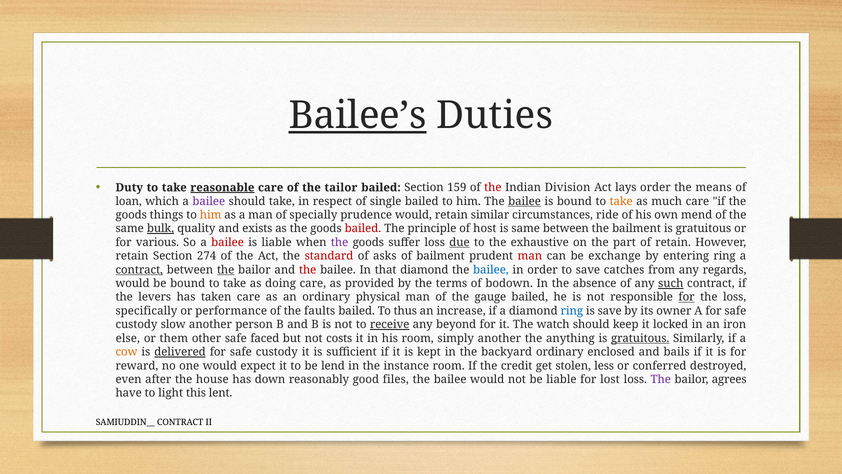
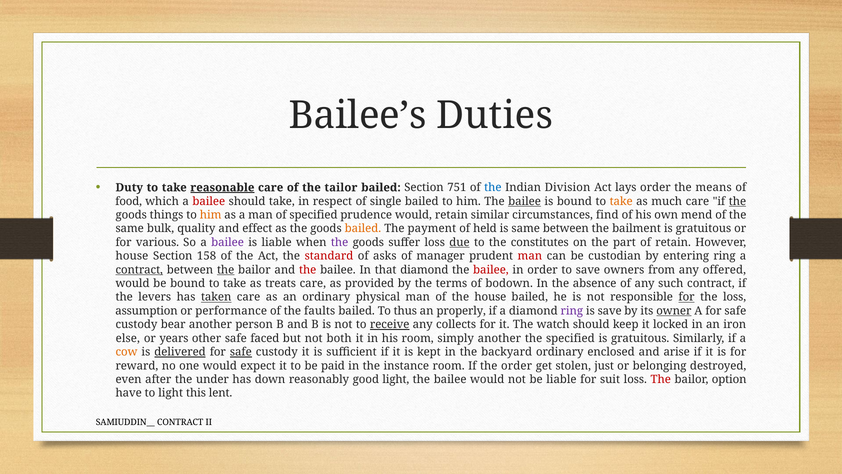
Bailee’s underline: present -> none
159: 159 -> 751
the at (493, 187) colour: red -> blue
loan: loan -> food
bailee at (209, 201) colour: purple -> red
the at (737, 201) underline: none -> present
of specially: specially -> specified
ride: ride -> find
bulk underline: present -> none
exists: exists -> effect
bailed at (363, 228) colour: red -> orange
principle: principle -> payment
host: host -> held
bailee at (228, 242) colour: red -> purple
exhaustive: exhaustive -> constitutes
retain at (132, 256): retain -> house
274: 274 -> 158
of bailment: bailment -> manager
exchange: exchange -> custodian
bailee at (491, 270) colour: blue -> red
catches: catches -> owners
regards: regards -> offered
doing: doing -> treats
such underline: present -> none
taken underline: none -> present
the gauge: gauge -> house
specifically: specifically -> assumption
increase: increase -> properly
ring at (572, 311) colour: blue -> purple
owner underline: none -> present
slow: slow -> bear
beyond: beyond -> collects
them: them -> years
costs: costs -> both
the anything: anything -> specified
gratuitous at (640, 338) underline: present -> none
safe at (241, 352) underline: none -> present
bails: bails -> arise
lend: lend -> paid
the credit: credit -> order
less: less -> just
conferred: conferred -> belonging
house: house -> under
good files: files -> light
lost: lost -> suit
The at (661, 379) colour: purple -> red
agrees: agrees -> option
